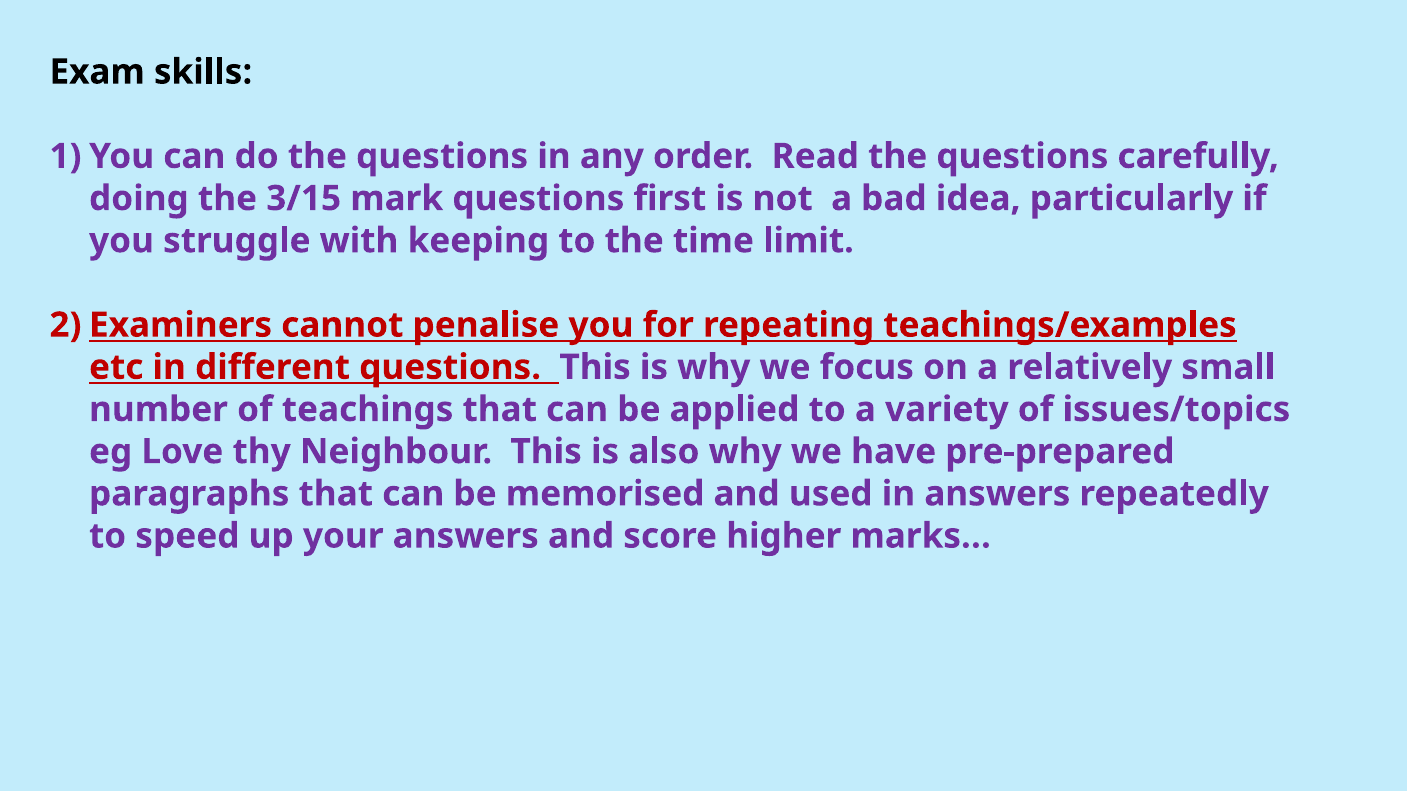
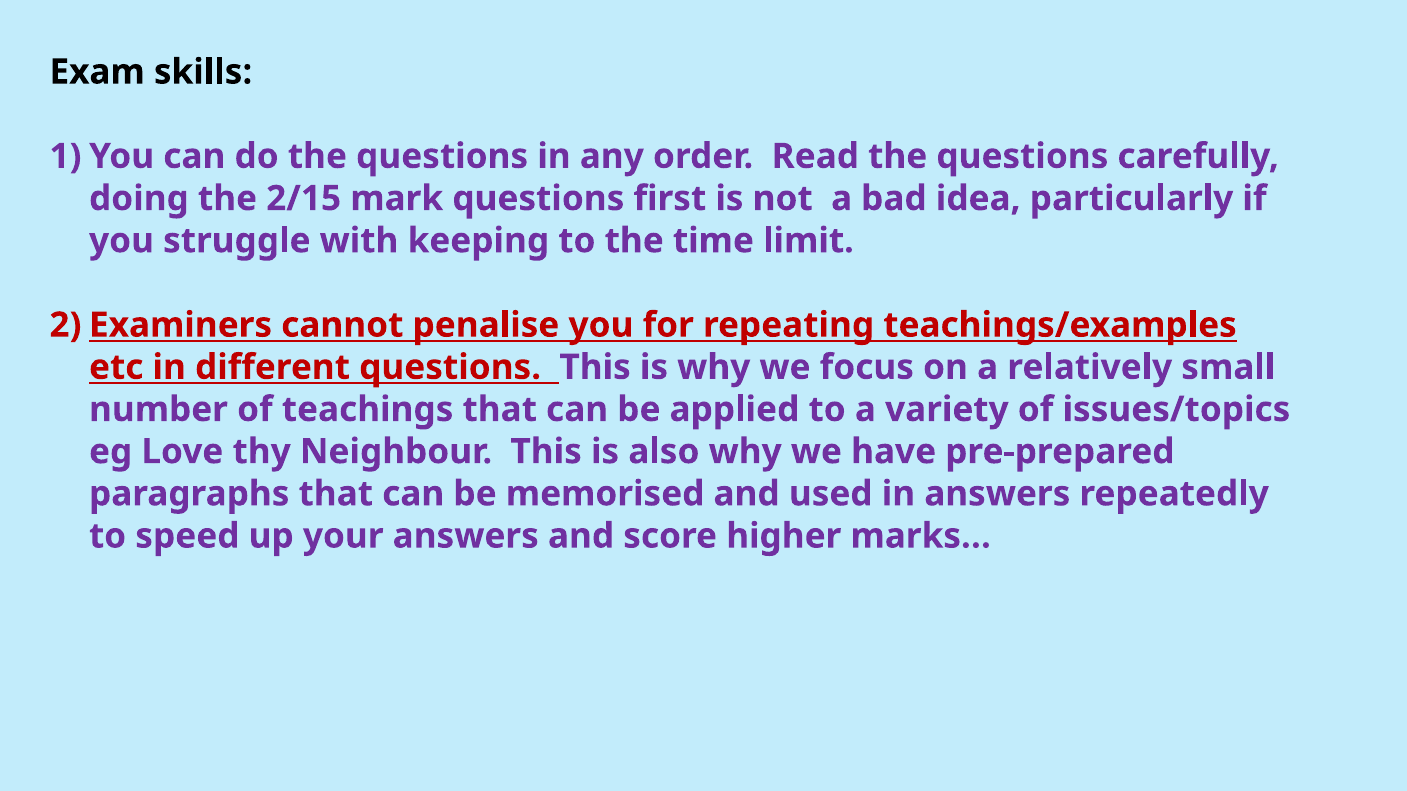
3/15: 3/15 -> 2/15
